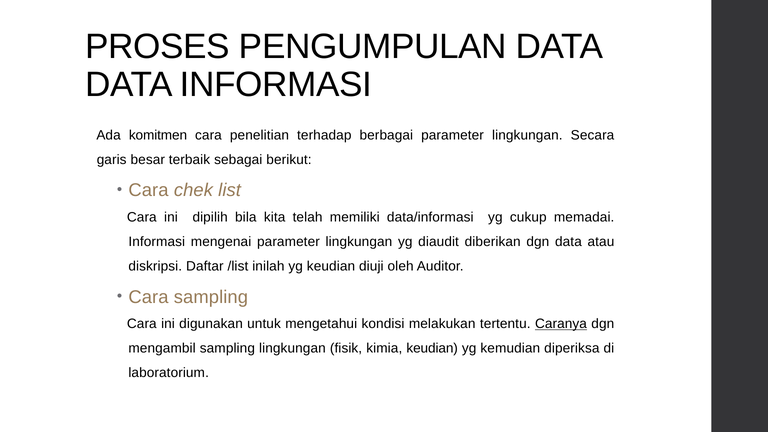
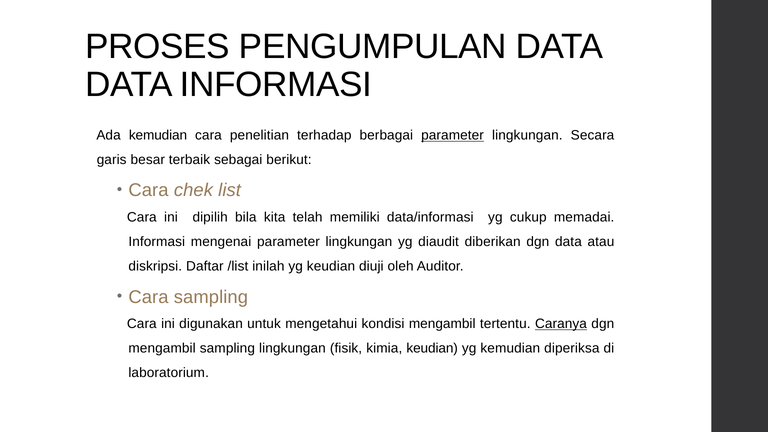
Ada komitmen: komitmen -> kemudian
parameter at (453, 135) underline: none -> present
kondisi melakukan: melakukan -> mengambil
